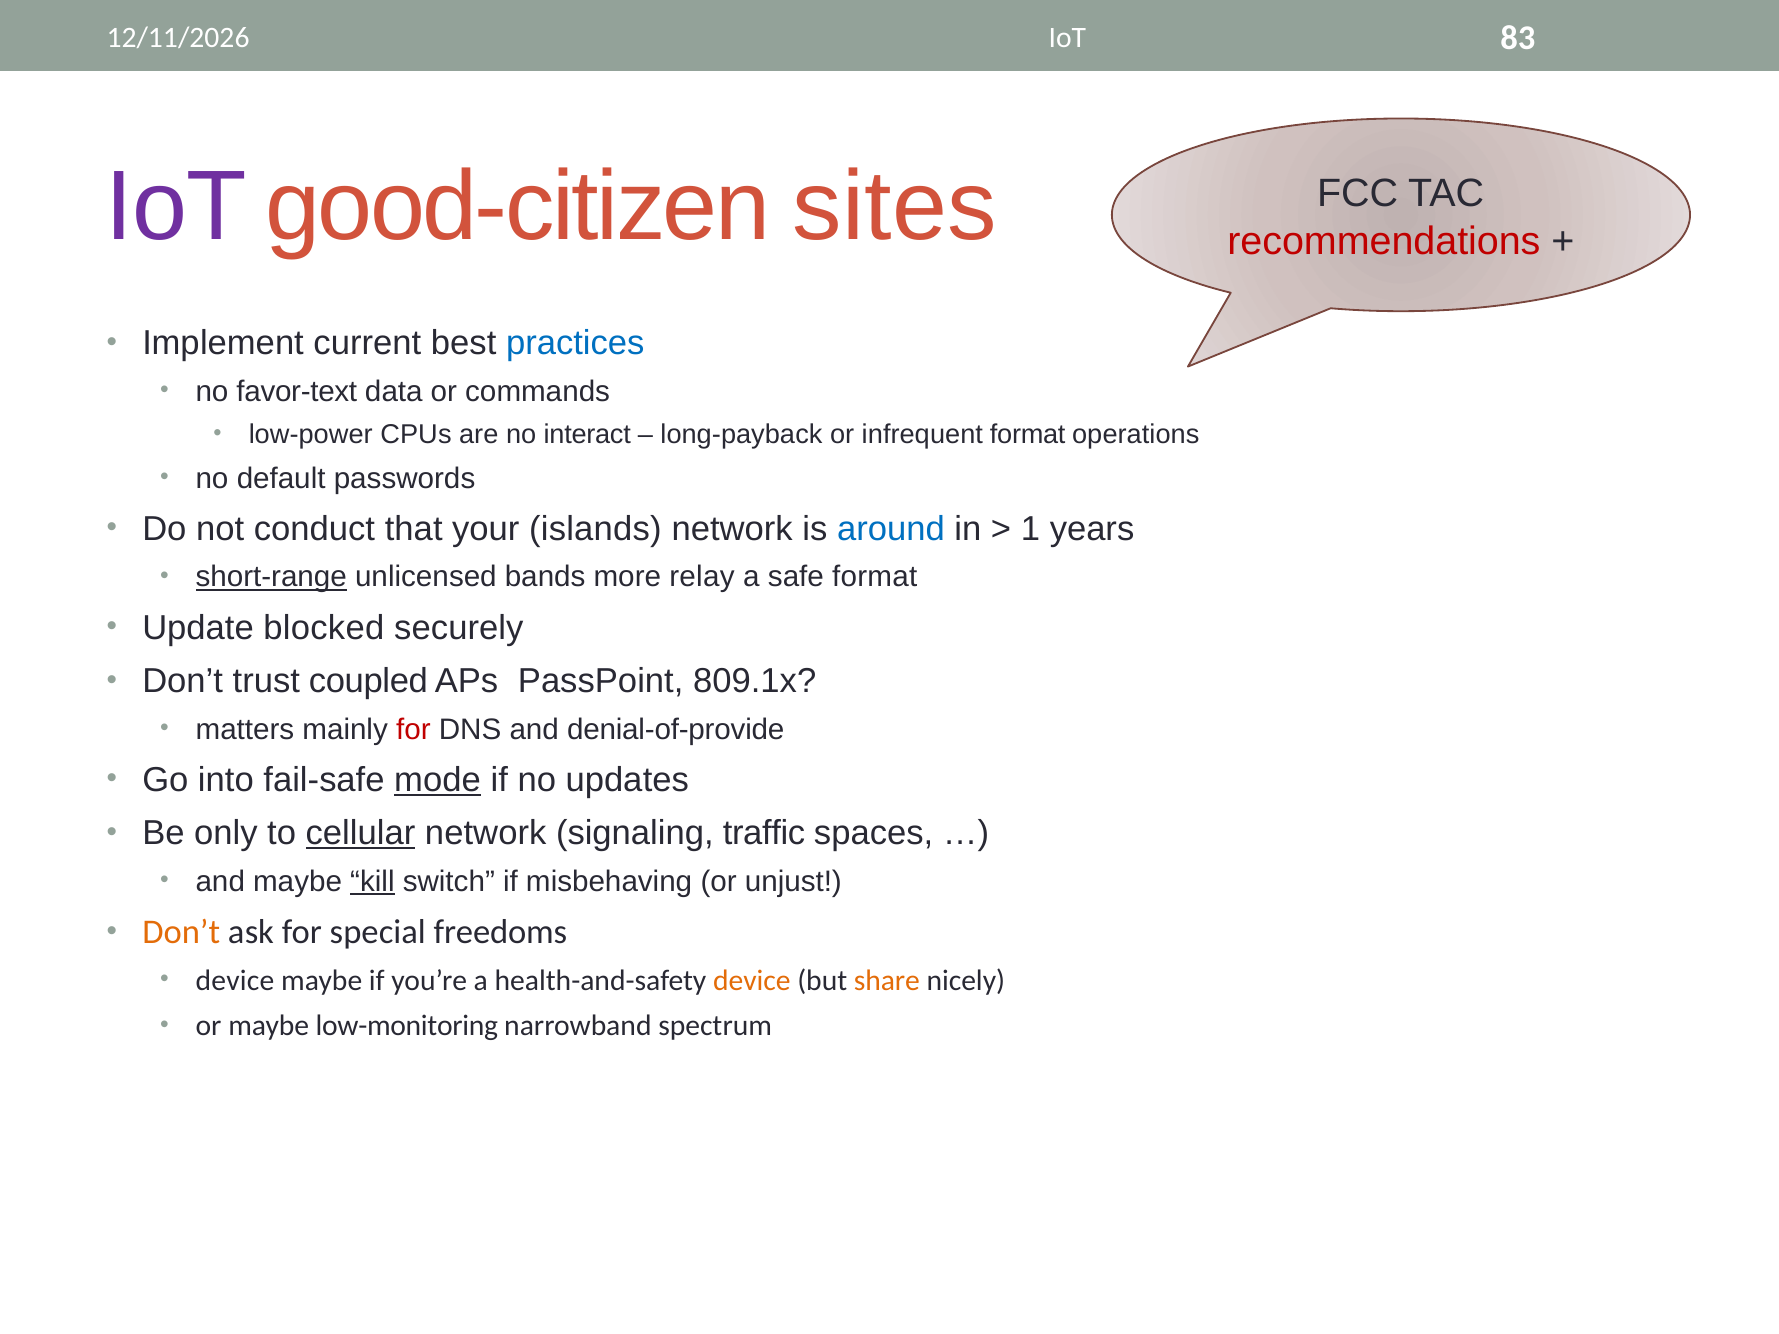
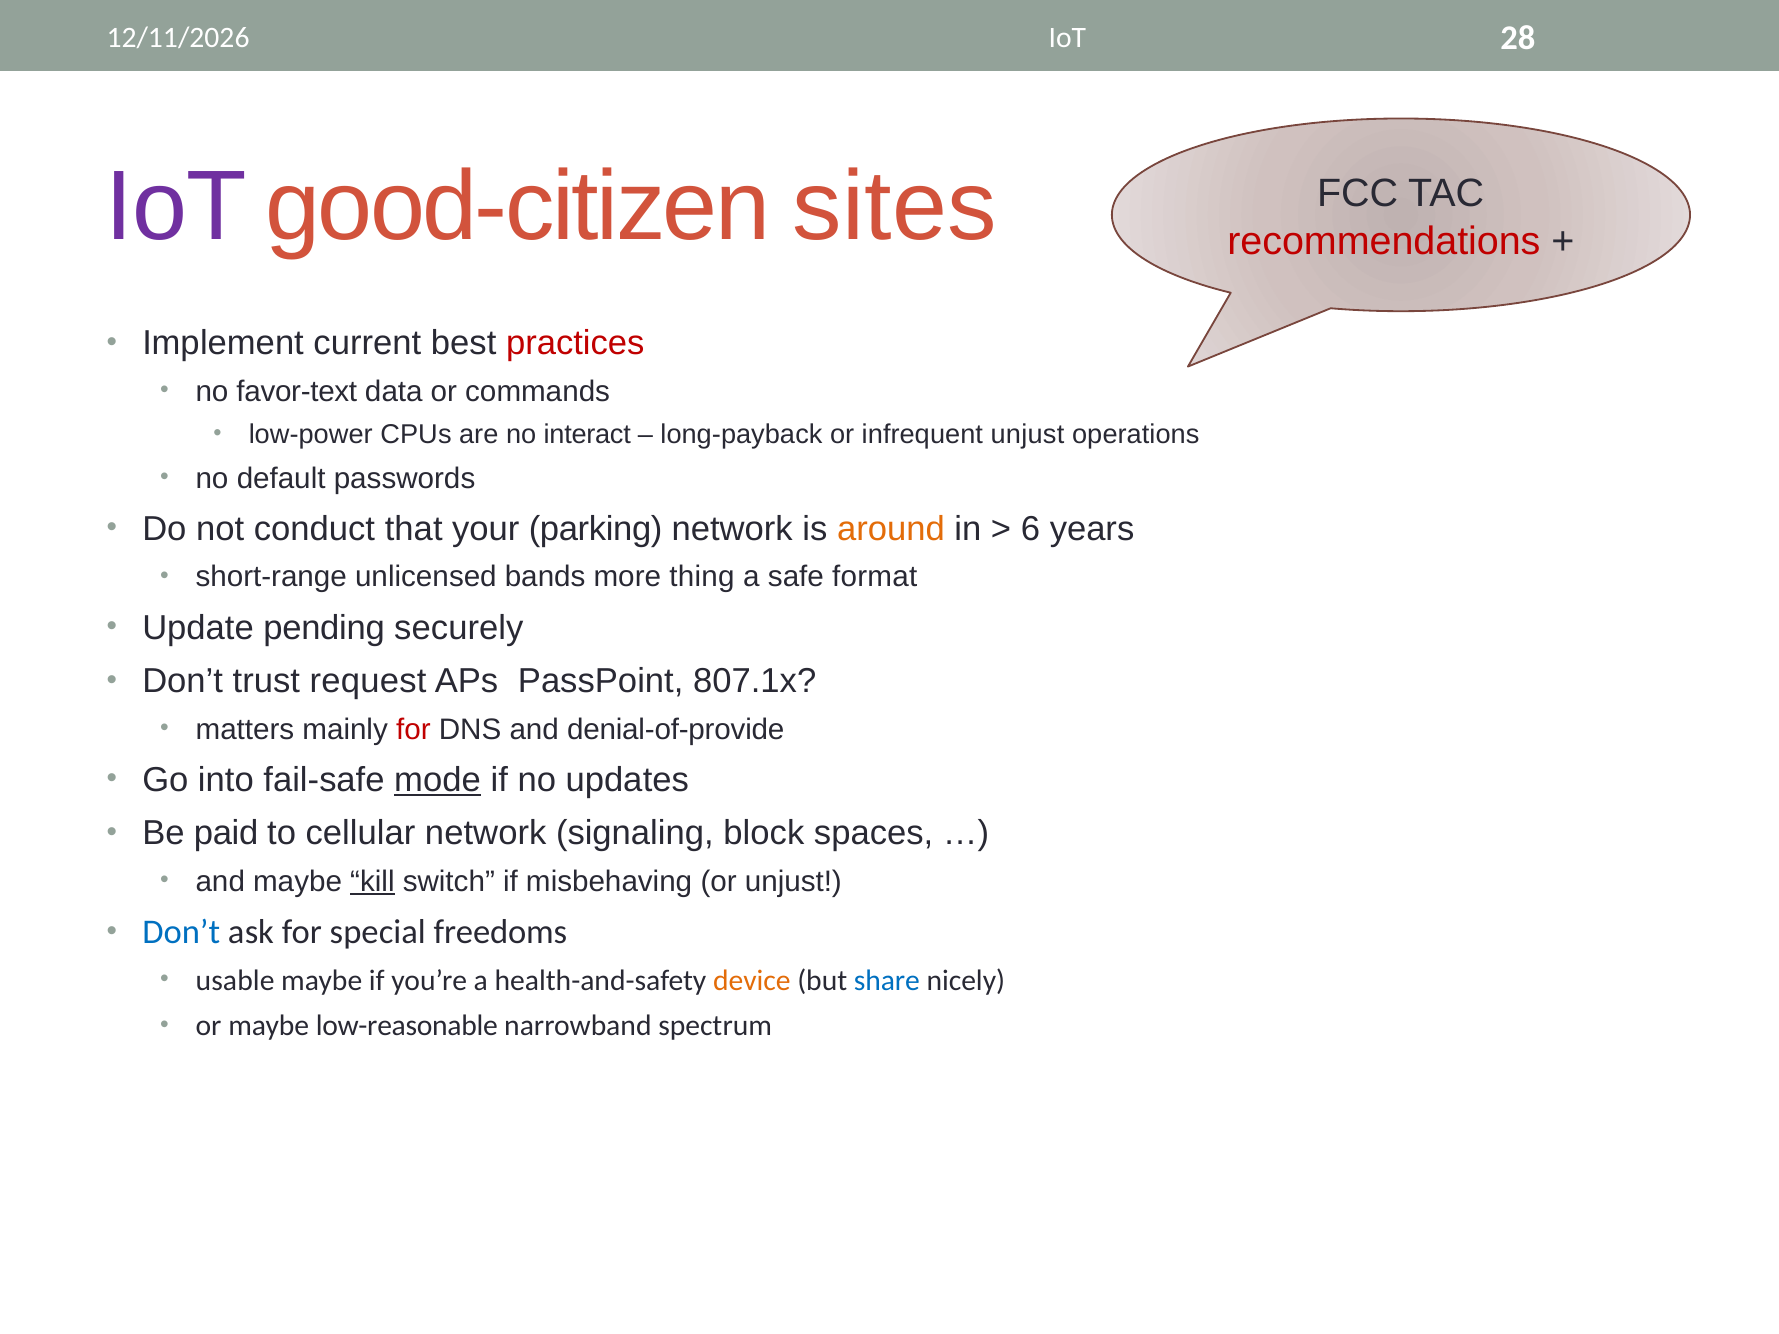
83: 83 -> 28
practices colour: blue -> red
infrequent format: format -> unjust
islands: islands -> parking
around colour: blue -> orange
1: 1 -> 6
short-range underline: present -> none
relay: relay -> thing
blocked: blocked -> pending
coupled: coupled -> request
809.1x: 809.1x -> 807.1x
only: only -> paid
cellular underline: present -> none
traffic: traffic -> block
Don’t at (181, 932) colour: orange -> blue
device at (235, 981): device -> usable
share colour: orange -> blue
low-monitoring: low-monitoring -> low-reasonable
